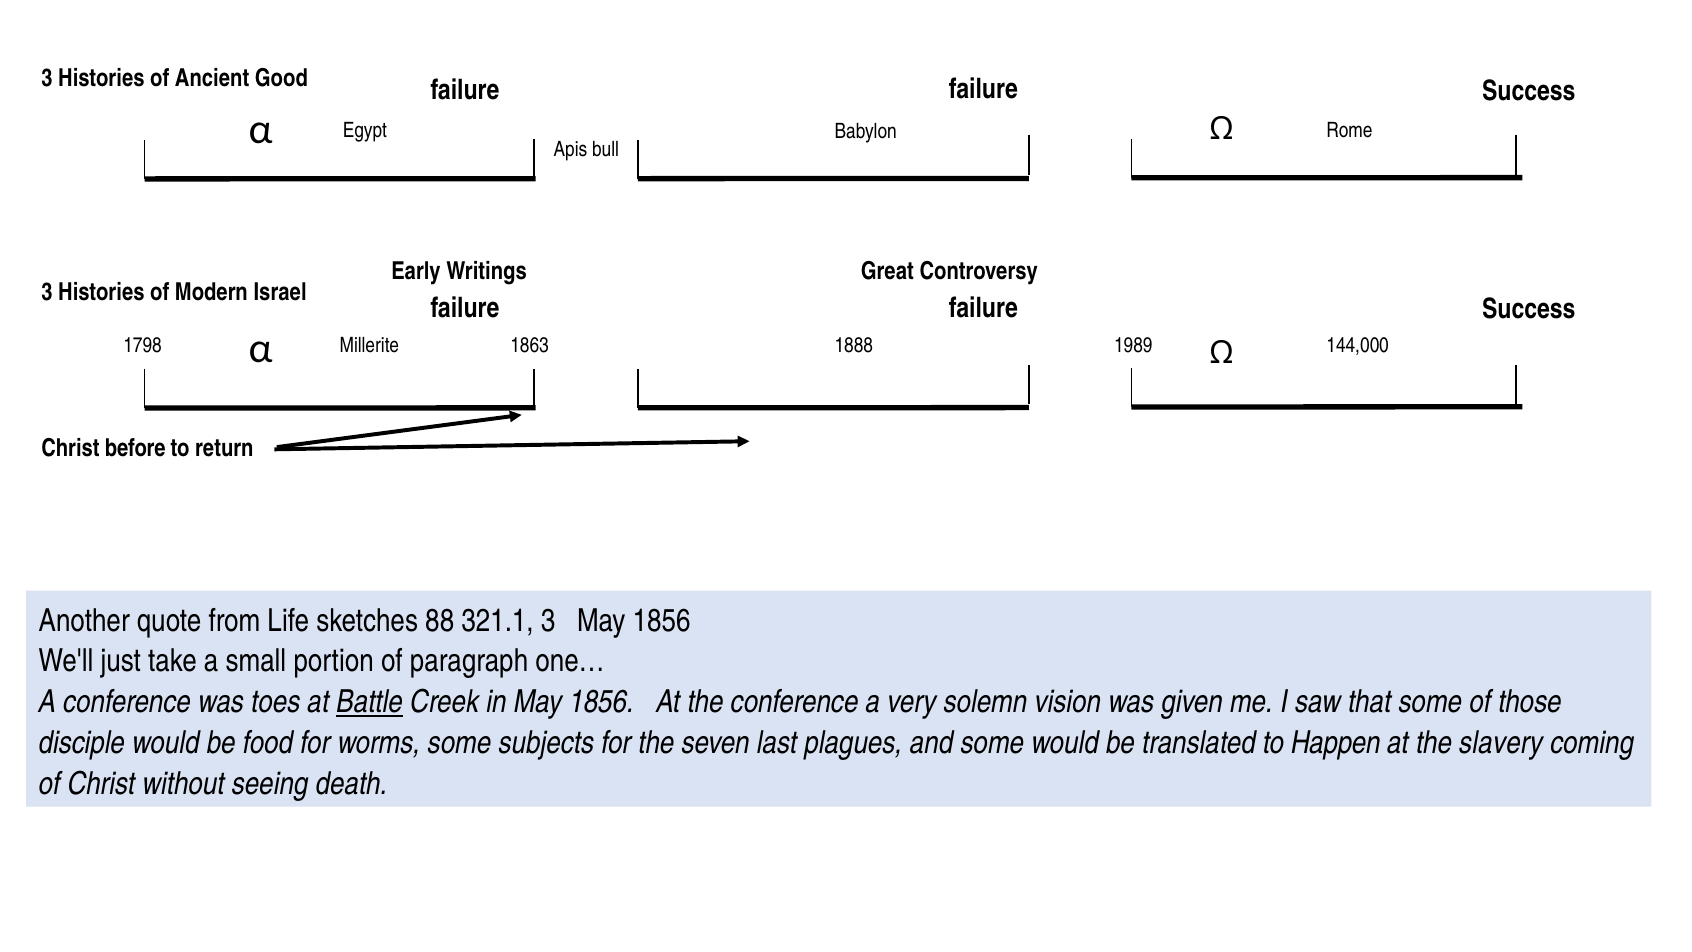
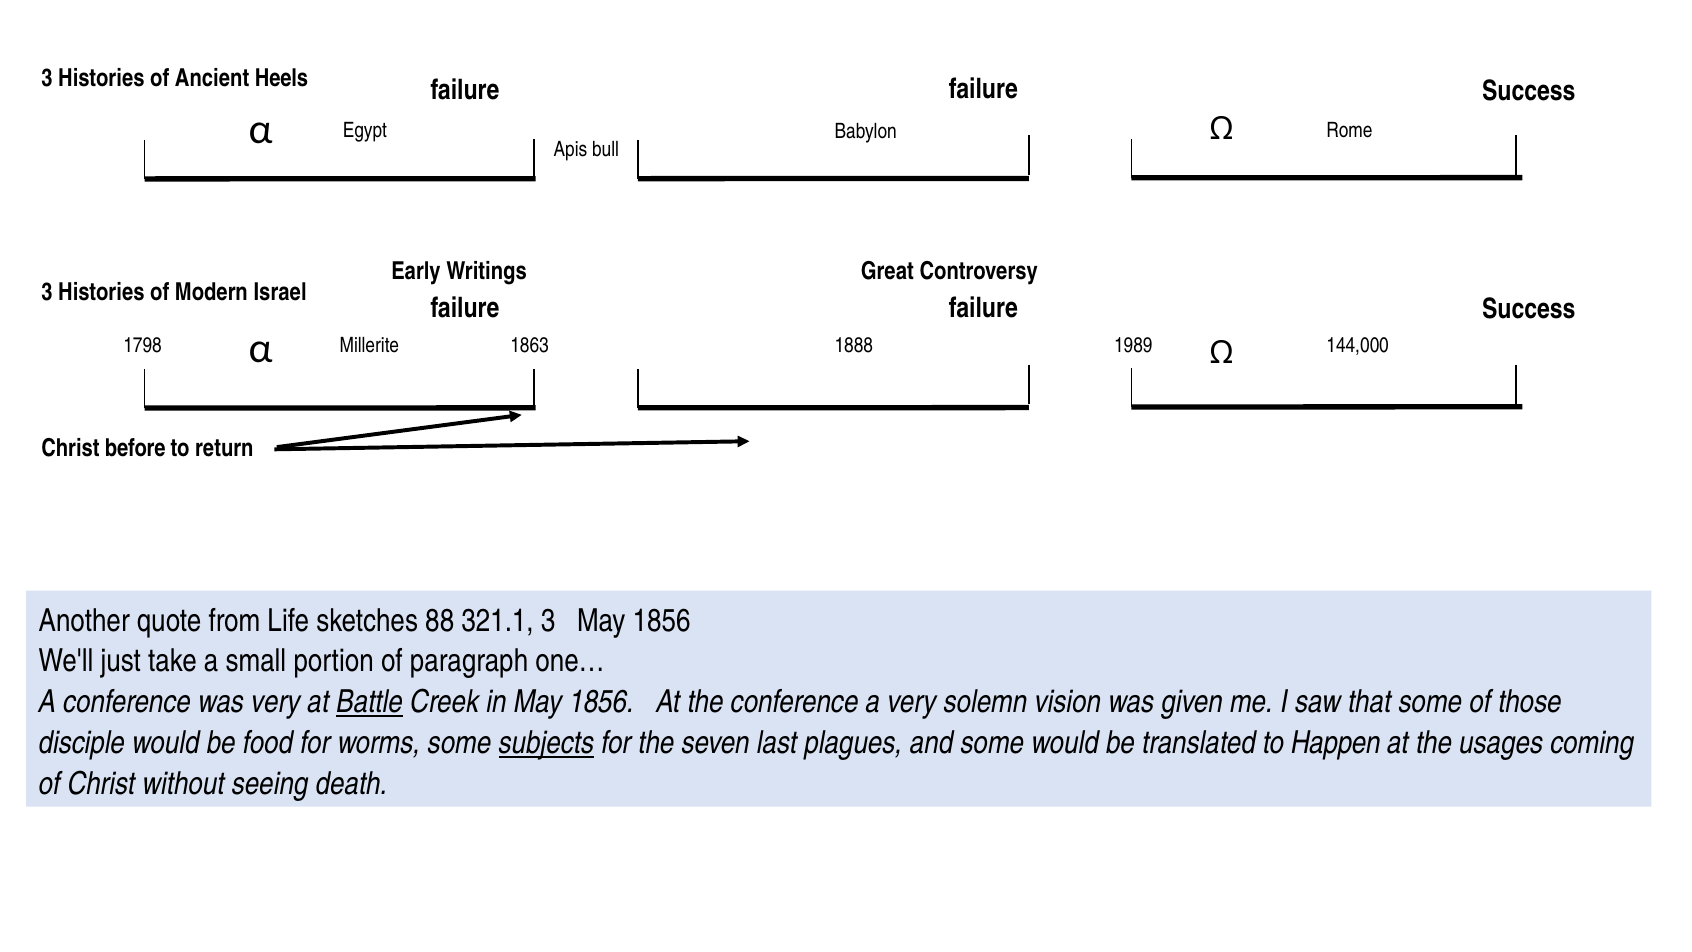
Good: Good -> Heels
was toes: toes -> very
subjects underline: none -> present
slavery: slavery -> usages
